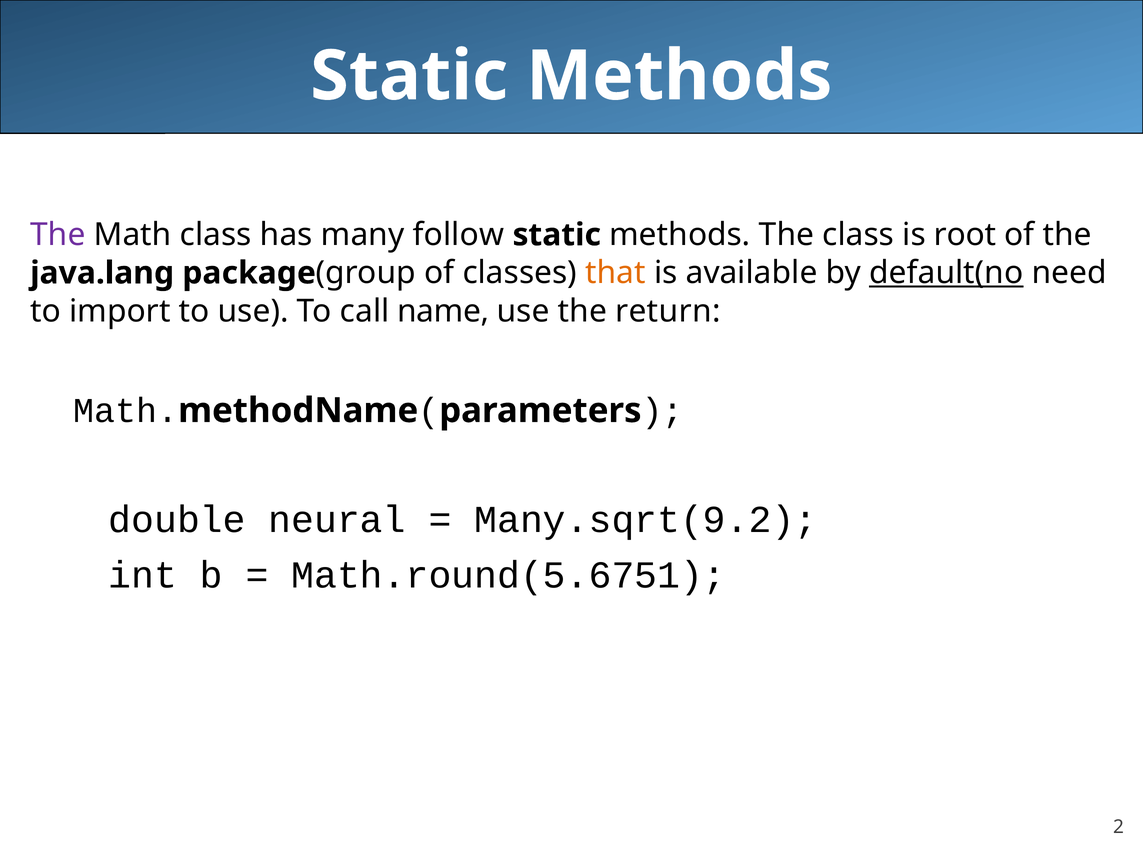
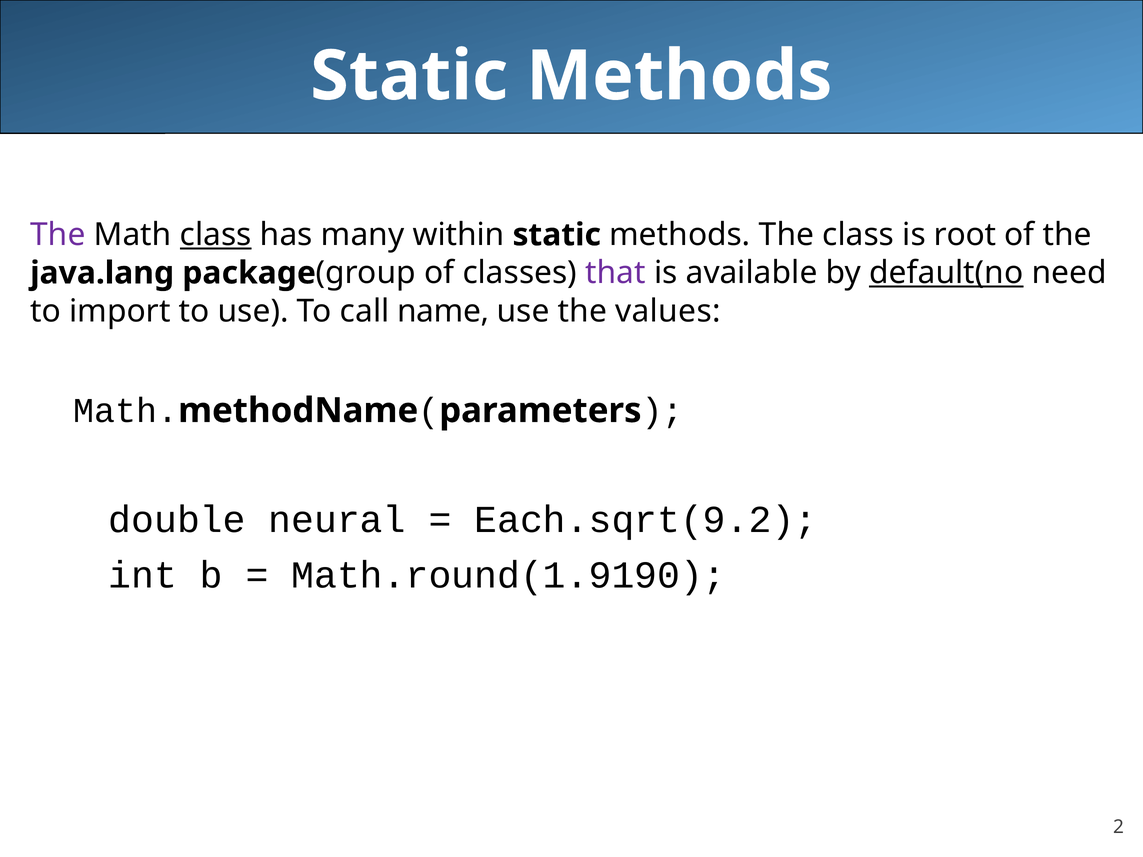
class at (216, 235) underline: none -> present
follow: follow -> within
that colour: orange -> purple
return: return -> values
Many.sqrt(9.2: Many.sqrt(9.2 -> Each.sqrt(9.2
Math.round(5.6751: Math.round(5.6751 -> Math.round(1.9190
